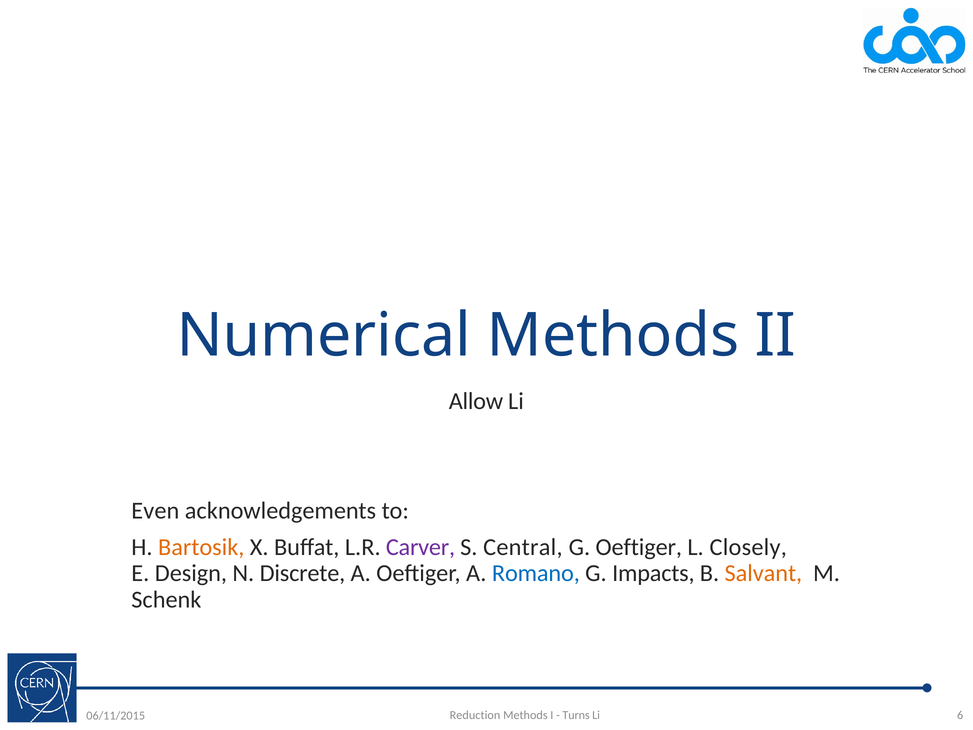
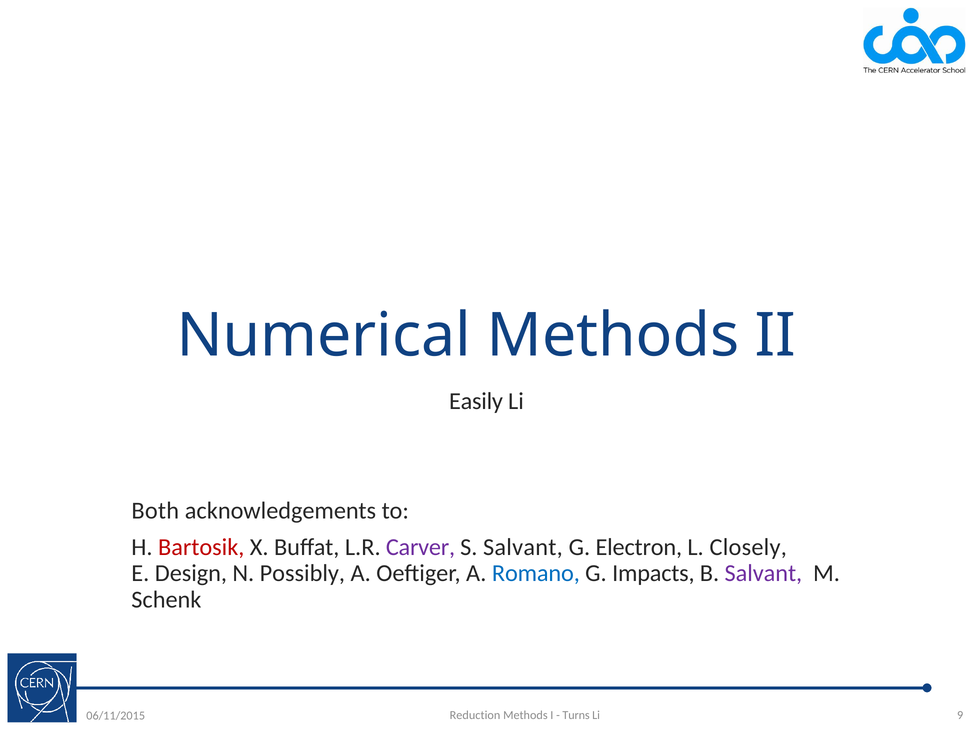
Allow: Allow -> Easily
Even: Even -> Both
Bartosik colour: orange -> red
S Central: Central -> Salvant
G Oeftiger: Oeftiger -> Electron
Discrete: Discrete -> Possibly
Salvant at (763, 573) colour: orange -> purple
6: 6 -> 9
